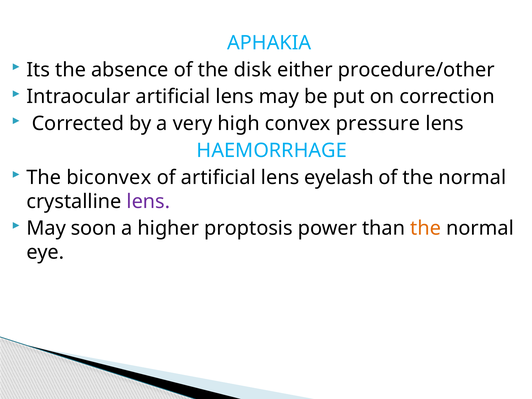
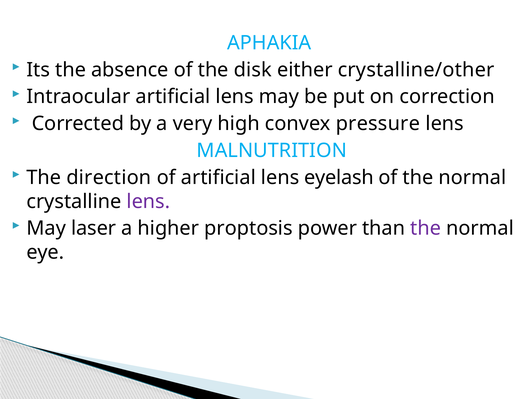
procedure/other: procedure/other -> crystalline/other
HAEMORRHAGE: HAEMORRHAGE -> MALNUTRITION
biconvex: biconvex -> direction
soon: soon -> laser
the at (426, 228) colour: orange -> purple
